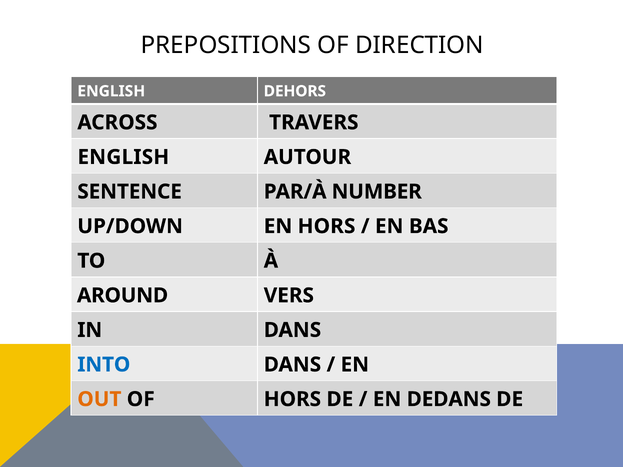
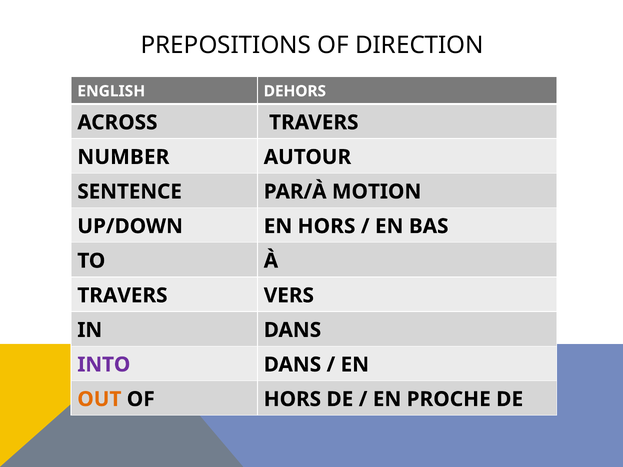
ENGLISH at (123, 157): ENGLISH -> NUMBER
NUMBER: NUMBER -> MOTION
AROUND at (123, 296): AROUND -> TRAVERS
INTO colour: blue -> purple
DEDANS: DEDANS -> PROCHE
